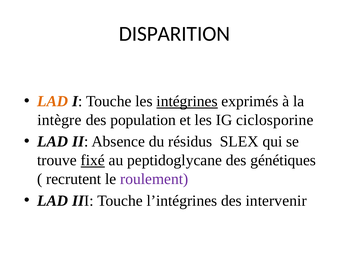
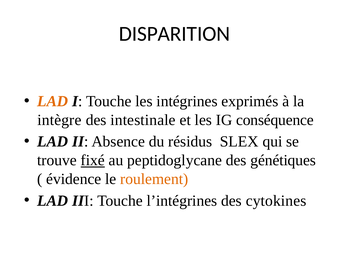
intégrines underline: present -> none
population: population -> intestinale
ciclosporine: ciclosporine -> conséquence
recrutent: recrutent -> évidence
roulement colour: purple -> orange
intervenir: intervenir -> cytokines
